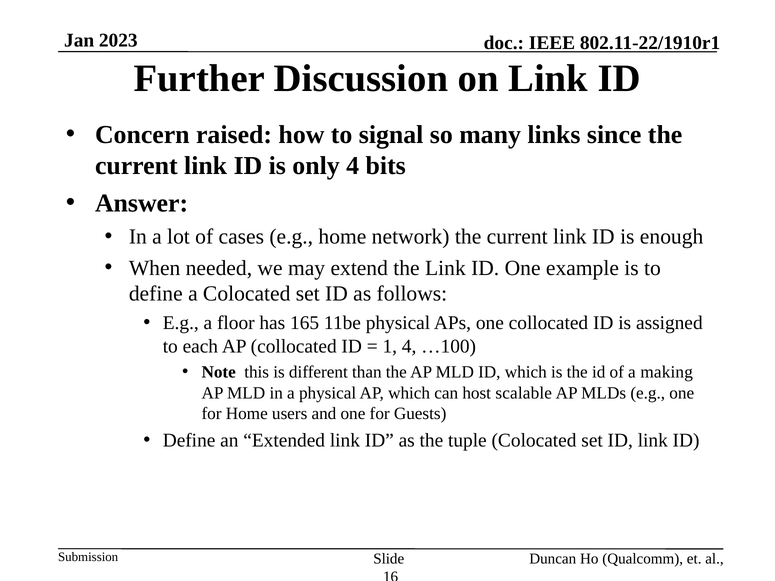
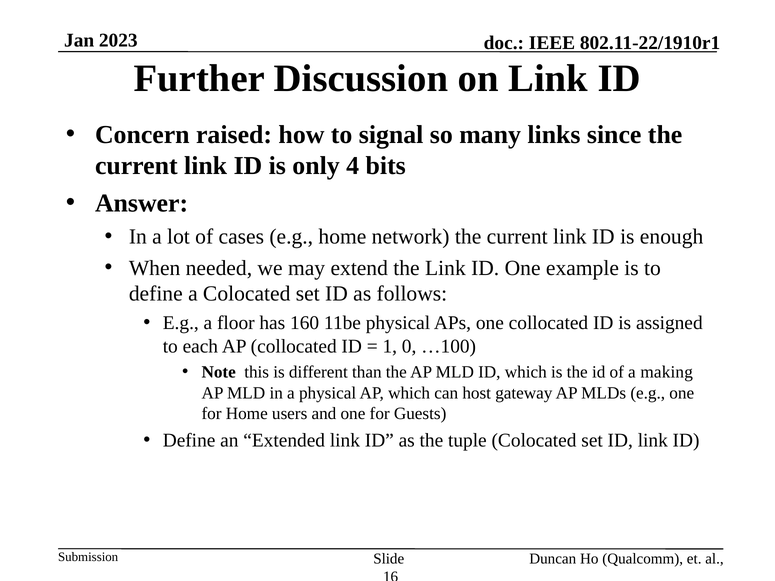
165: 165 -> 160
1 4: 4 -> 0
scalable: scalable -> gateway
